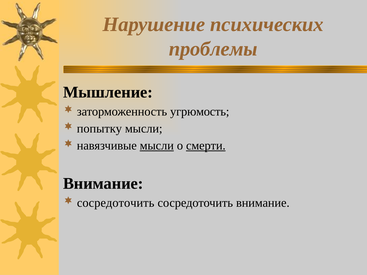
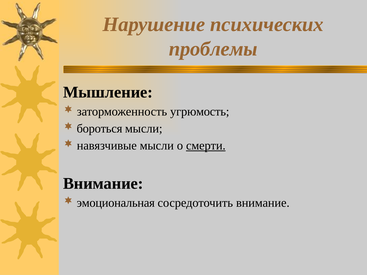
попытку: попытку -> бороться
мысли at (157, 146) underline: present -> none
сосредоточить at (116, 203): сосредоточить -> эмоциональная
